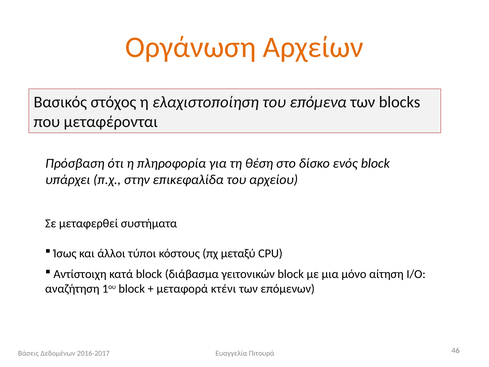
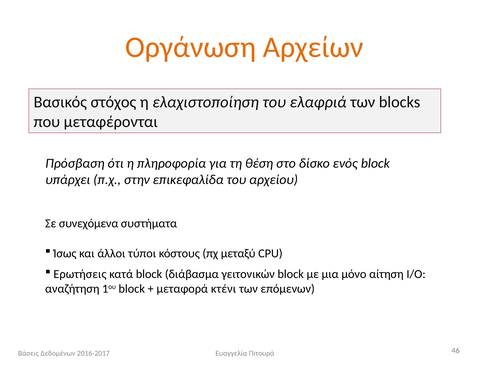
επόμενα: επόμενα -> ελαφριά
μεταφερθεί: μεταφερθεί -> συνεχόμενα
Αντίστοιχη: Αντίστοιχη -> Ερωτήσεις
